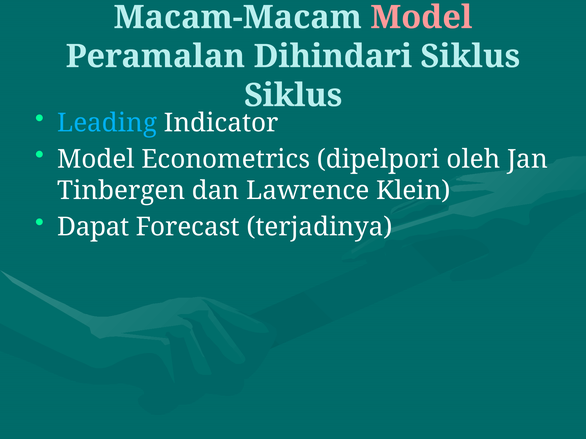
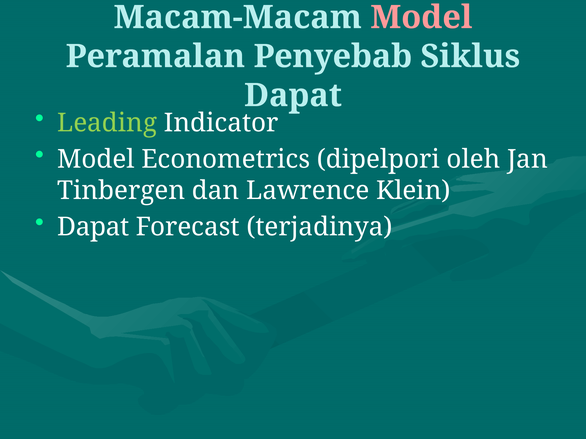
Dihindari: Dihindari -> Penyebab
Siklus at (293, 96): Siklus -> Dapat
Leading colour: light blue -> light green
